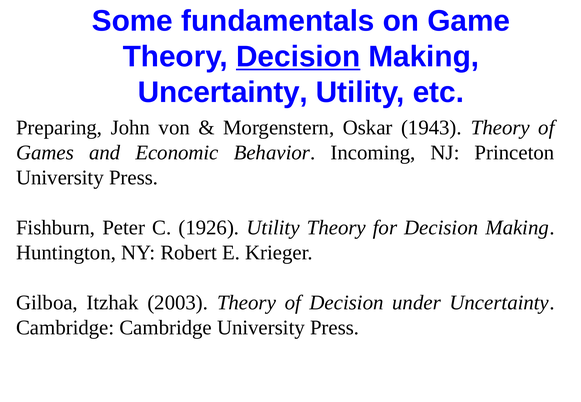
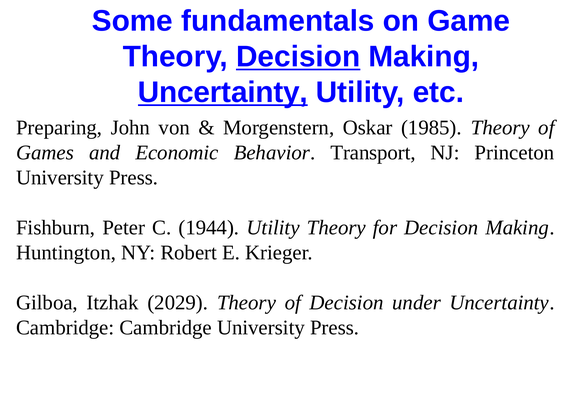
Uncertainty at (223, 92) underline: none -> present
1943: 1943 -> 1985
Incoming: Incoming -> Transport
1926: 1926 -> 1944
2003: 2003 -> 2029
